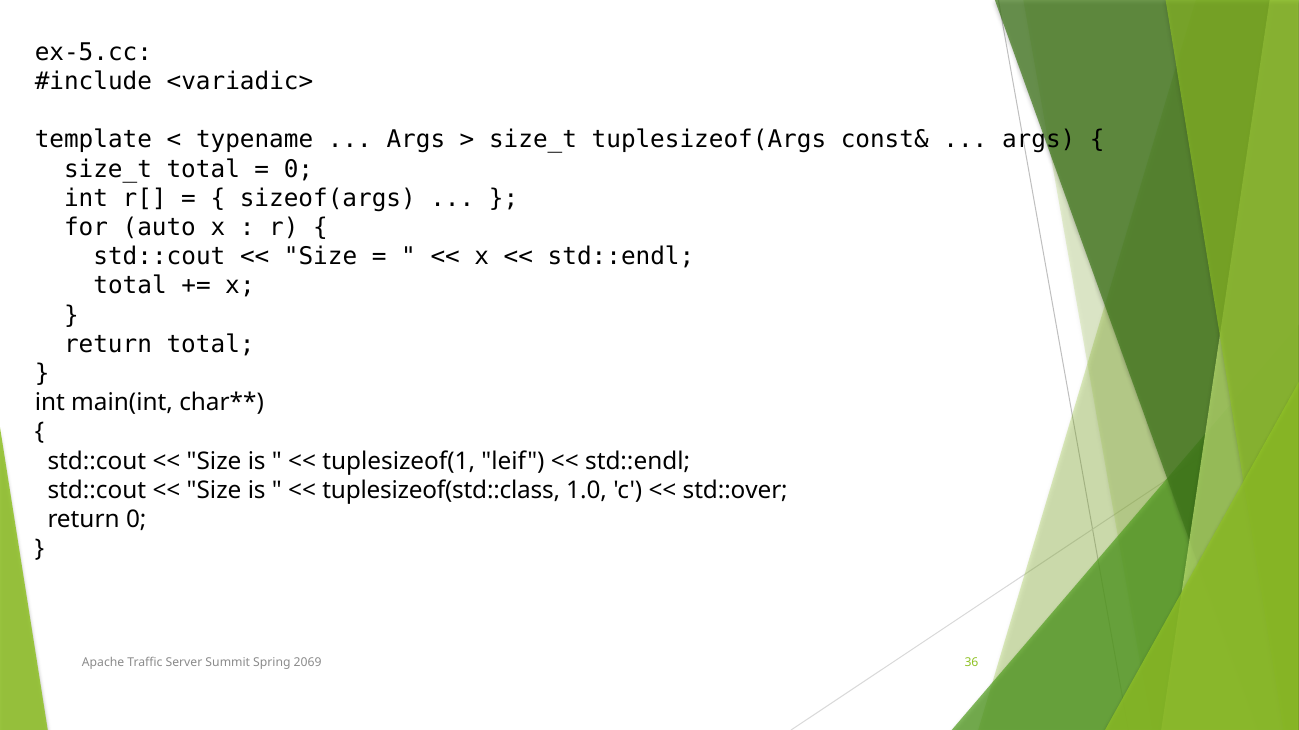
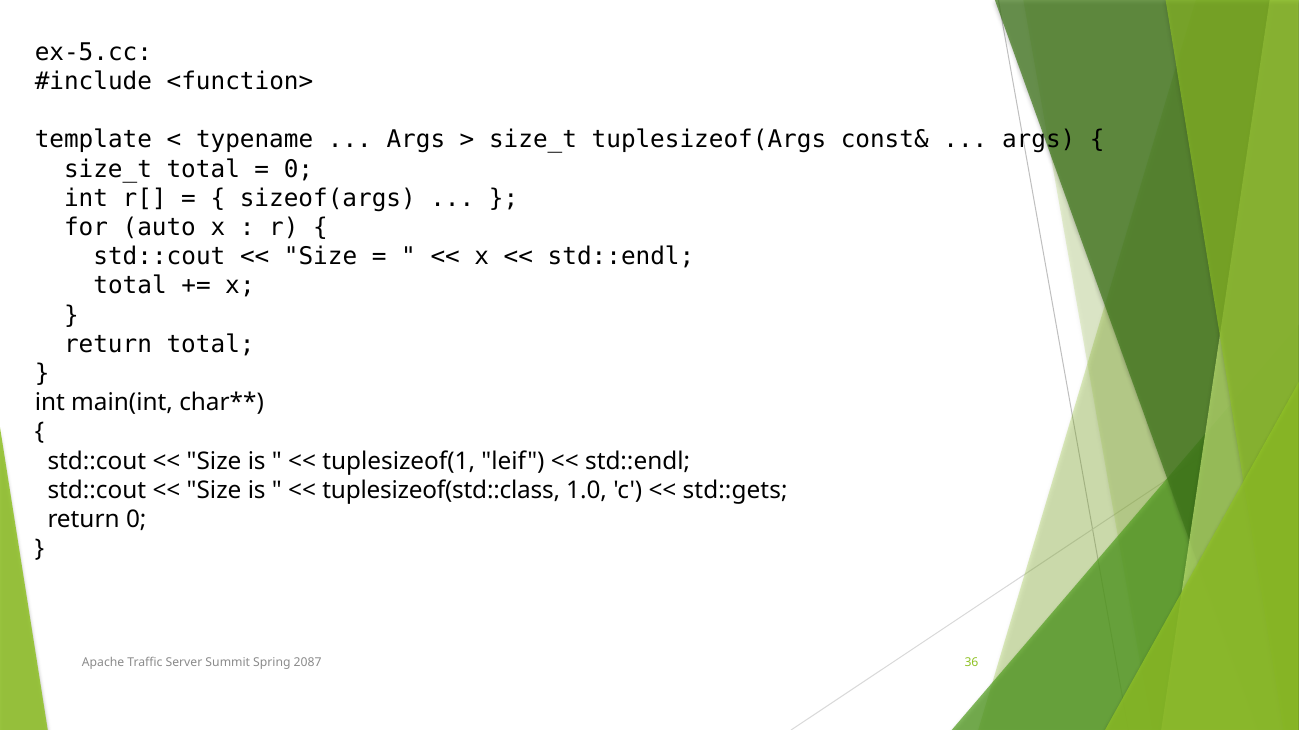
<variadic>: <variadic> -> <function>
std::over: std::over -> std::gets
2069: 2069 -> 2087
